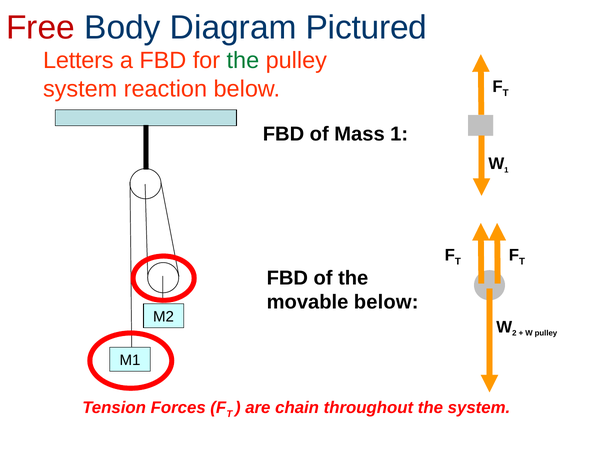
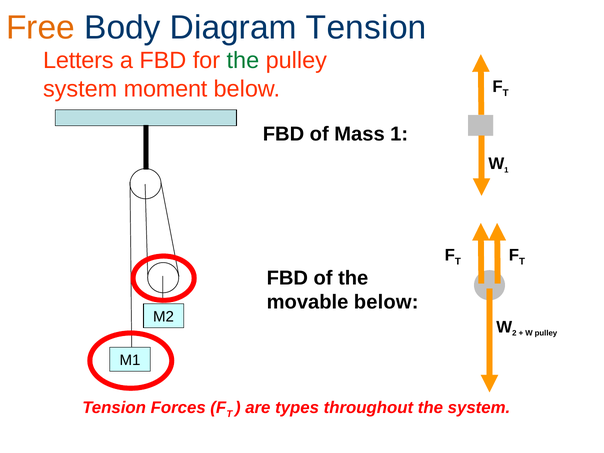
Free colour: red -> orange
Diagram Pictured: Pictured -> Tension
reaction: reaction -> moment
chain: chain -> types
